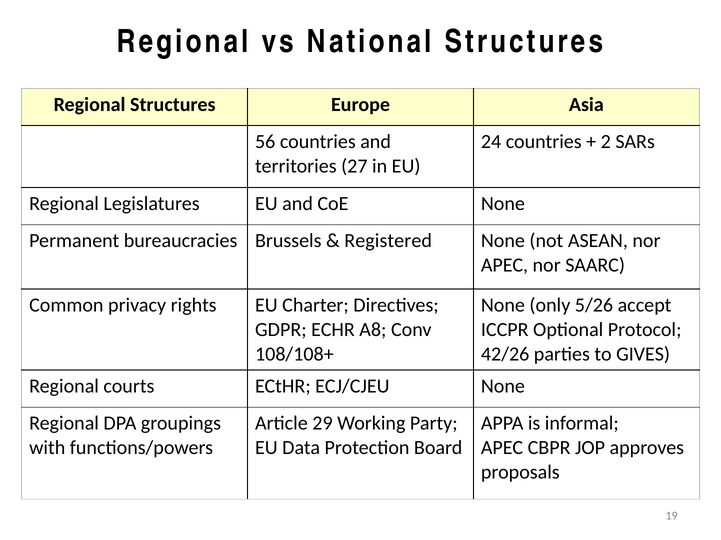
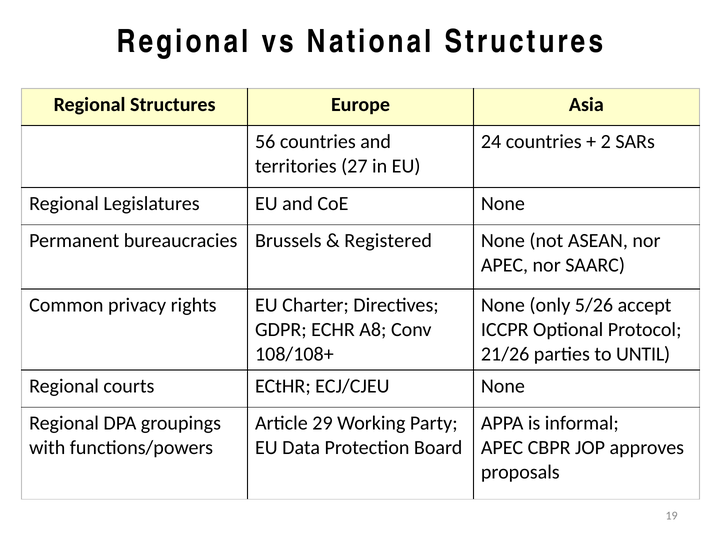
42/26: 42/26 -> 21/26
GIVES: GIVES -> UNTIL
